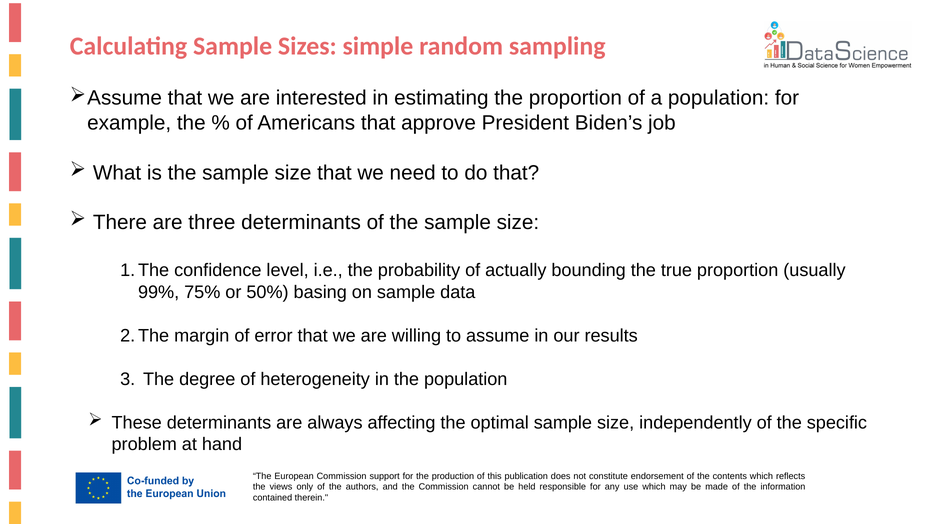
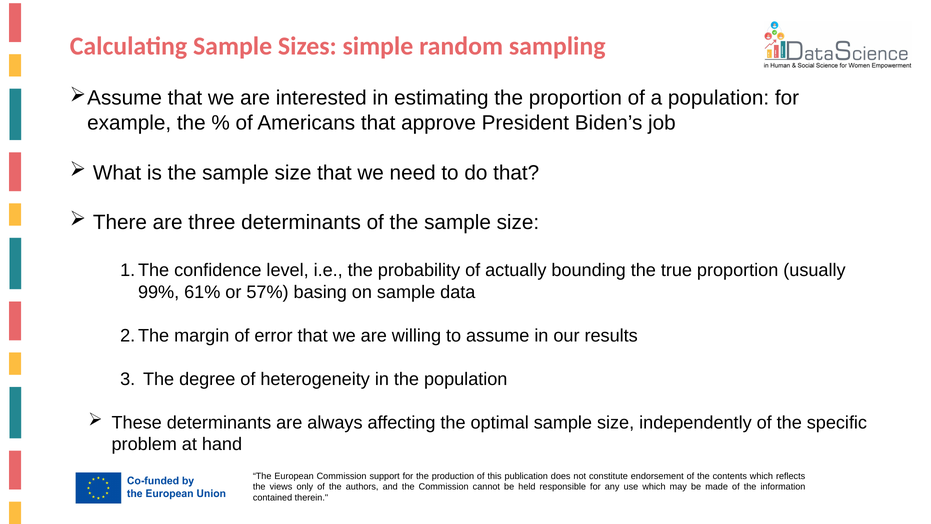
75%: 75% -> 61%
50%: 50% -> 57%
